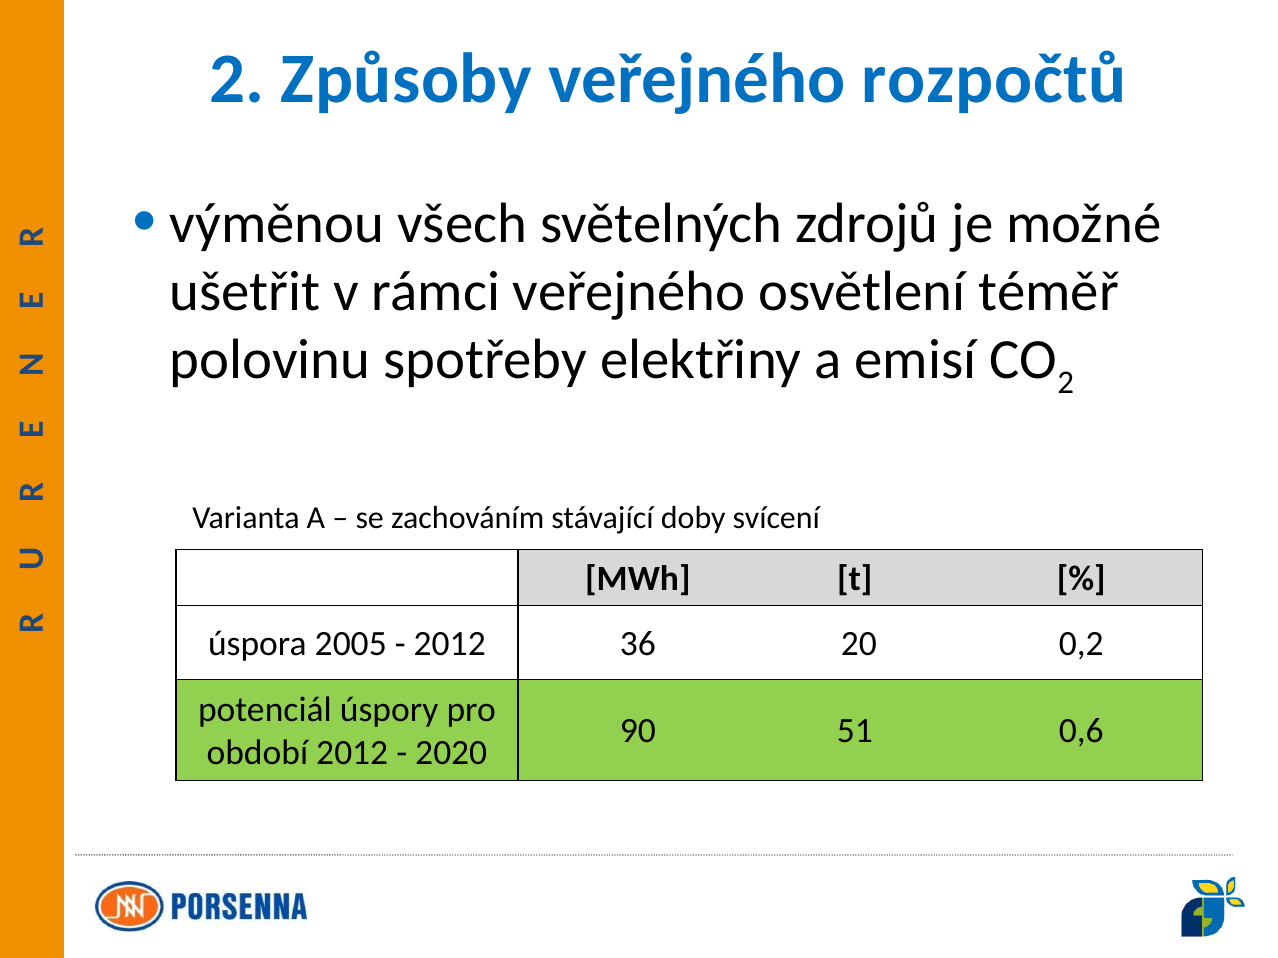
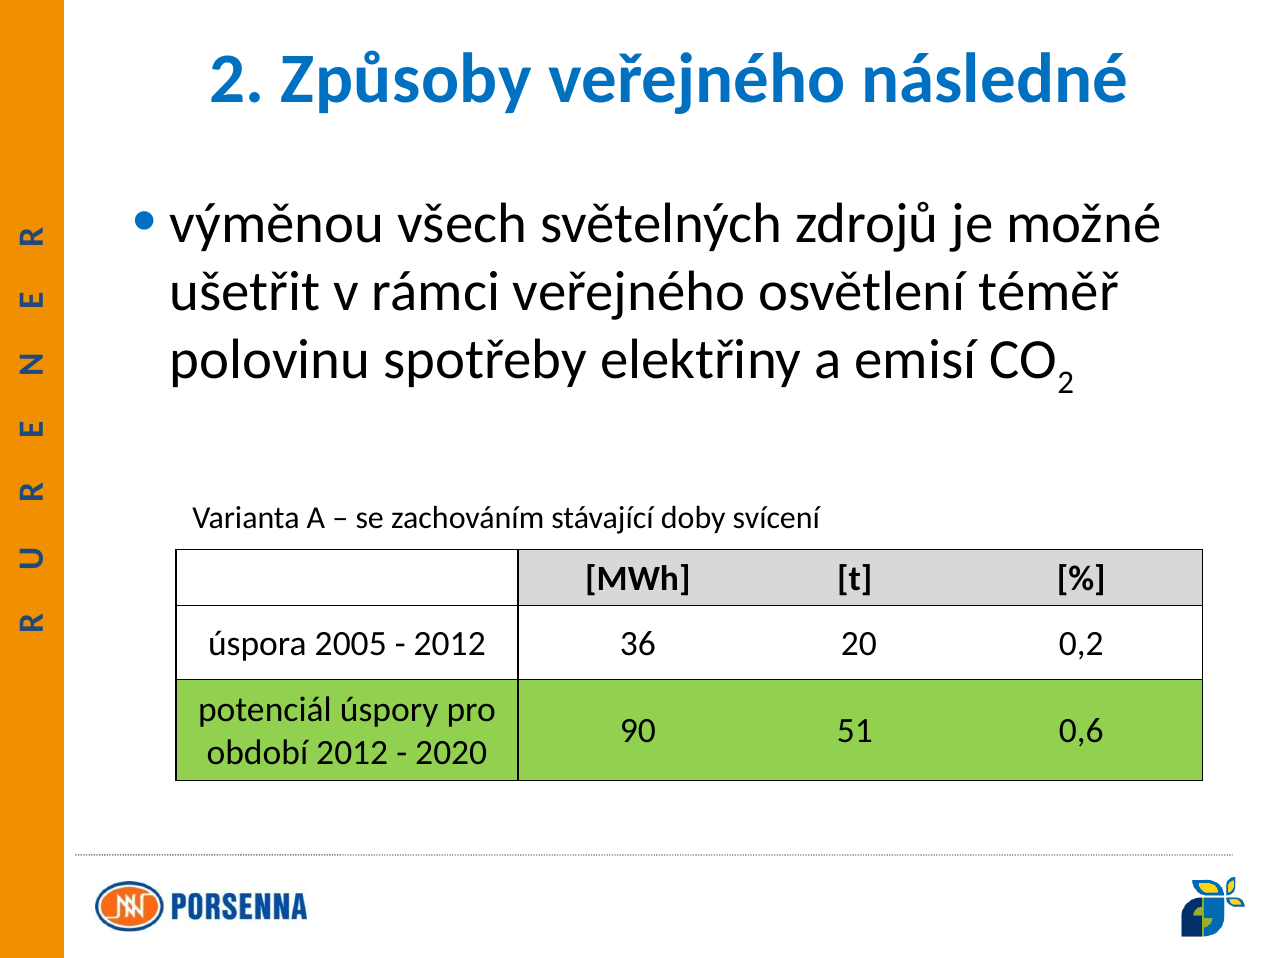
rozpočtů: rozpočtů -> následné
